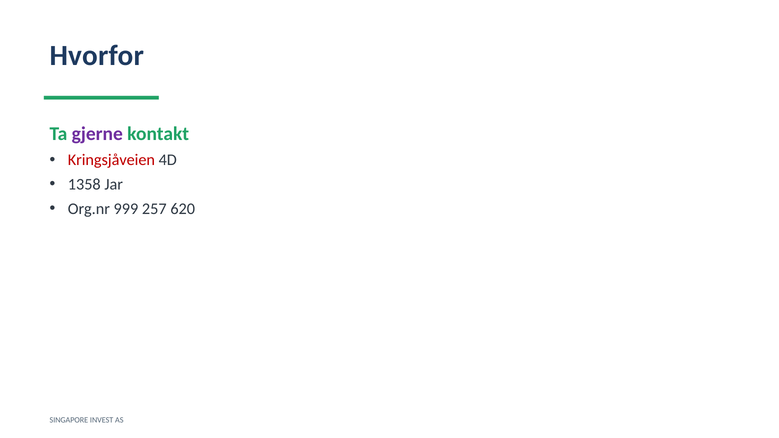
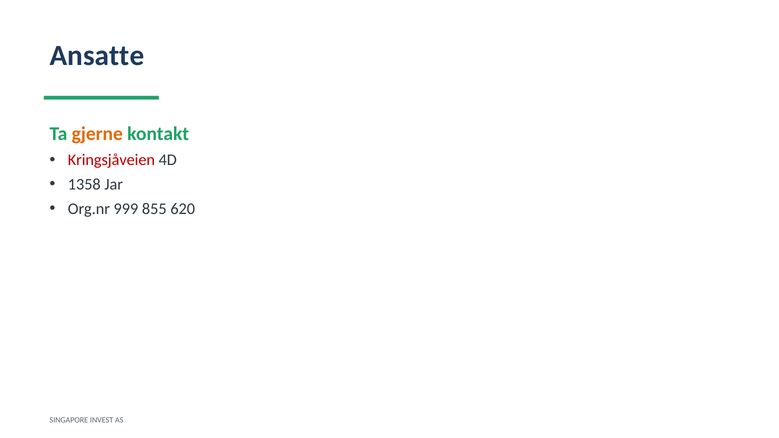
Hvorfor: Hvorfor -> Ansatte
gjerne colour: purple -> orange
257: 257 -> 855
